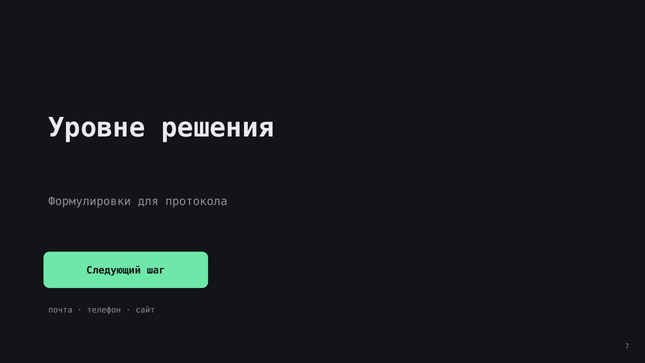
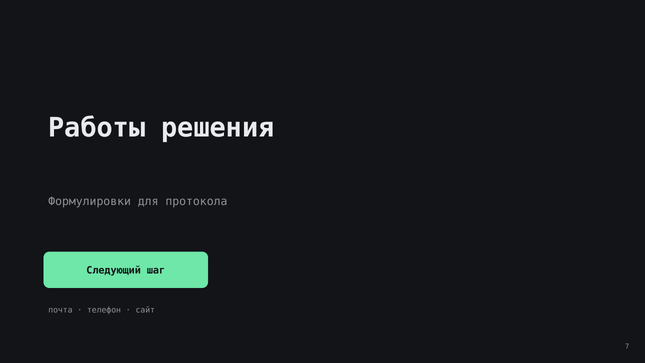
Уровне: Уровне -> Работы
